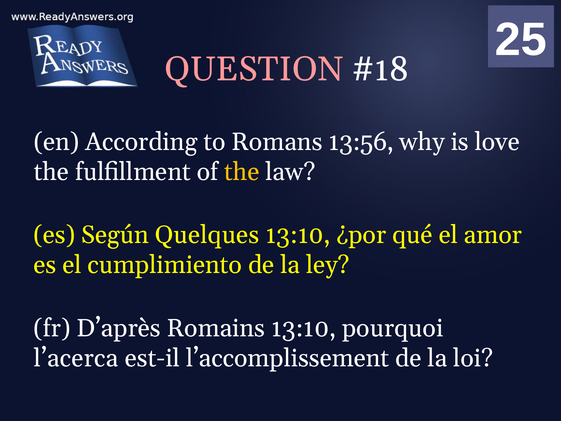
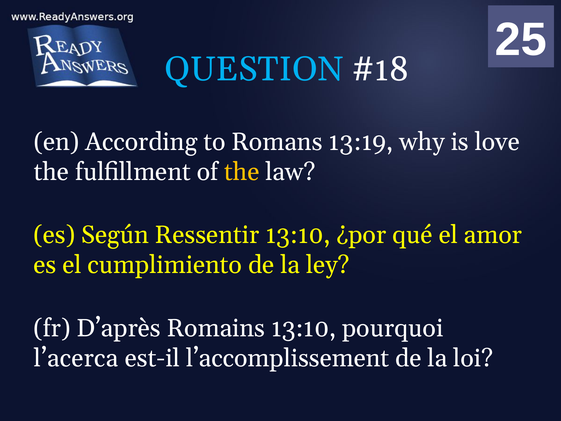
QUESTION colour: pink -> light blue
13:56: 13:56 -> 13:19
Quelques: Quelques -> Ressentir
